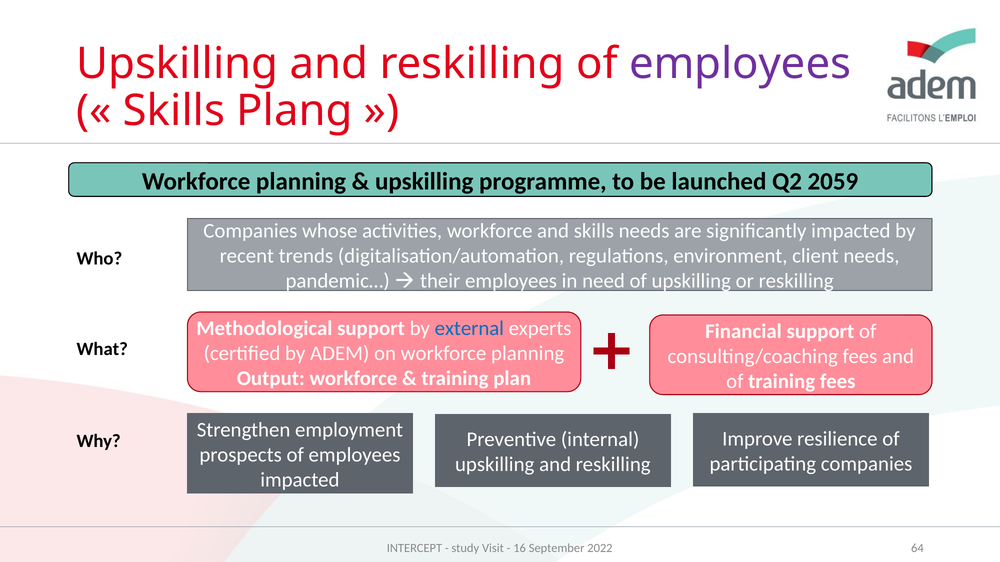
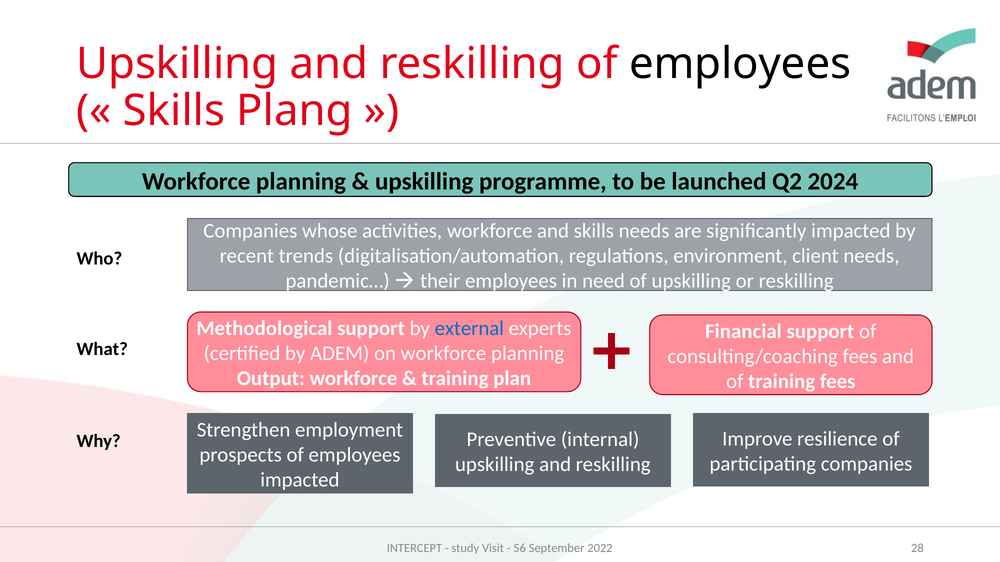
employees at (740, 64) colour: purple -> black
2059: 2059 -> 2024
16: 16 -> 56
64: 64 -> 28
